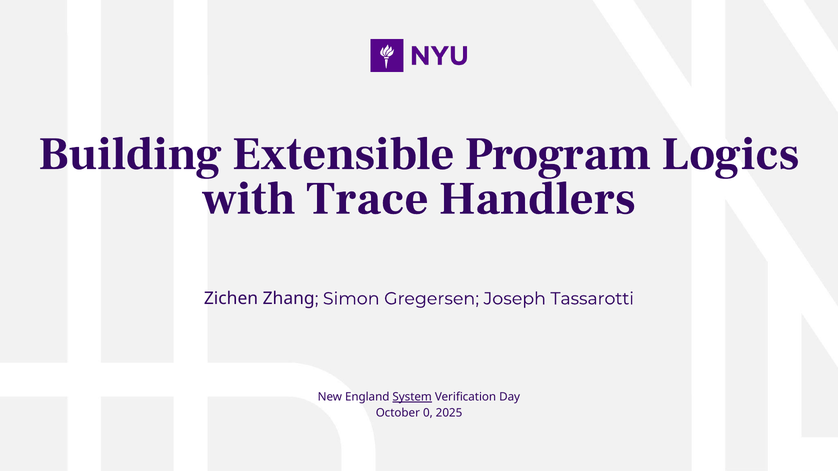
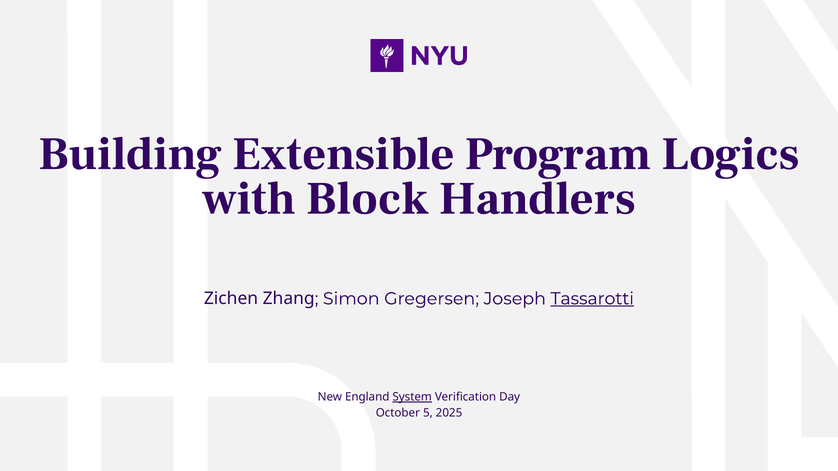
Trace: Trace -> Block
Tassarotti underline: none -> present
0: 0 -> 5
